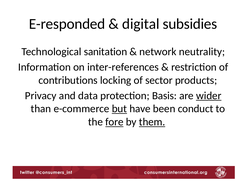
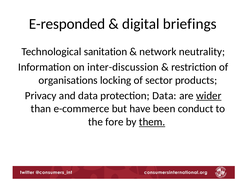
subsidies: subsidies -> briefings
inter-references: inter-references -> inter-discussion
contributions: contributions -> organisations
protection Basis: Basis -> Data
but underline: present -> none
fore underline: present -> none
